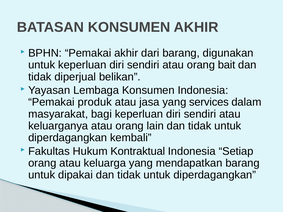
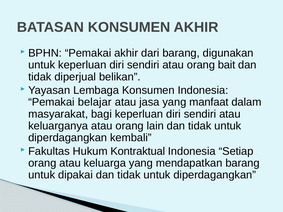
produk: produk -> belajar
services: services -> manfaat
